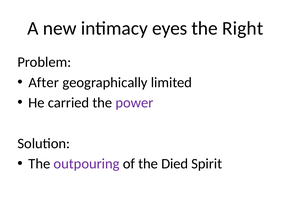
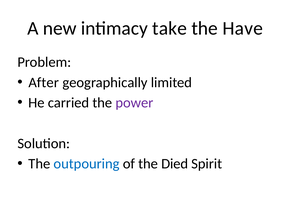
eyes: eyes -> take
Right: Right -> Have
outpouring colour: purple -> blue
